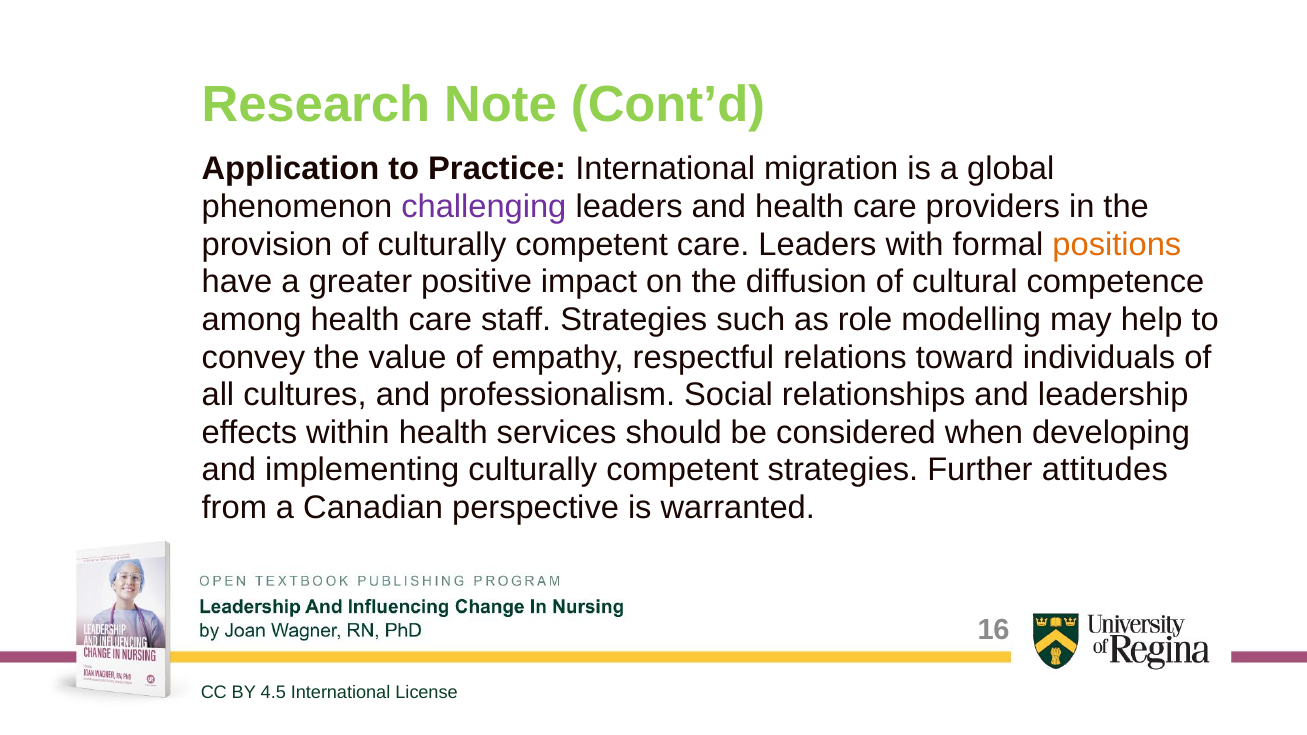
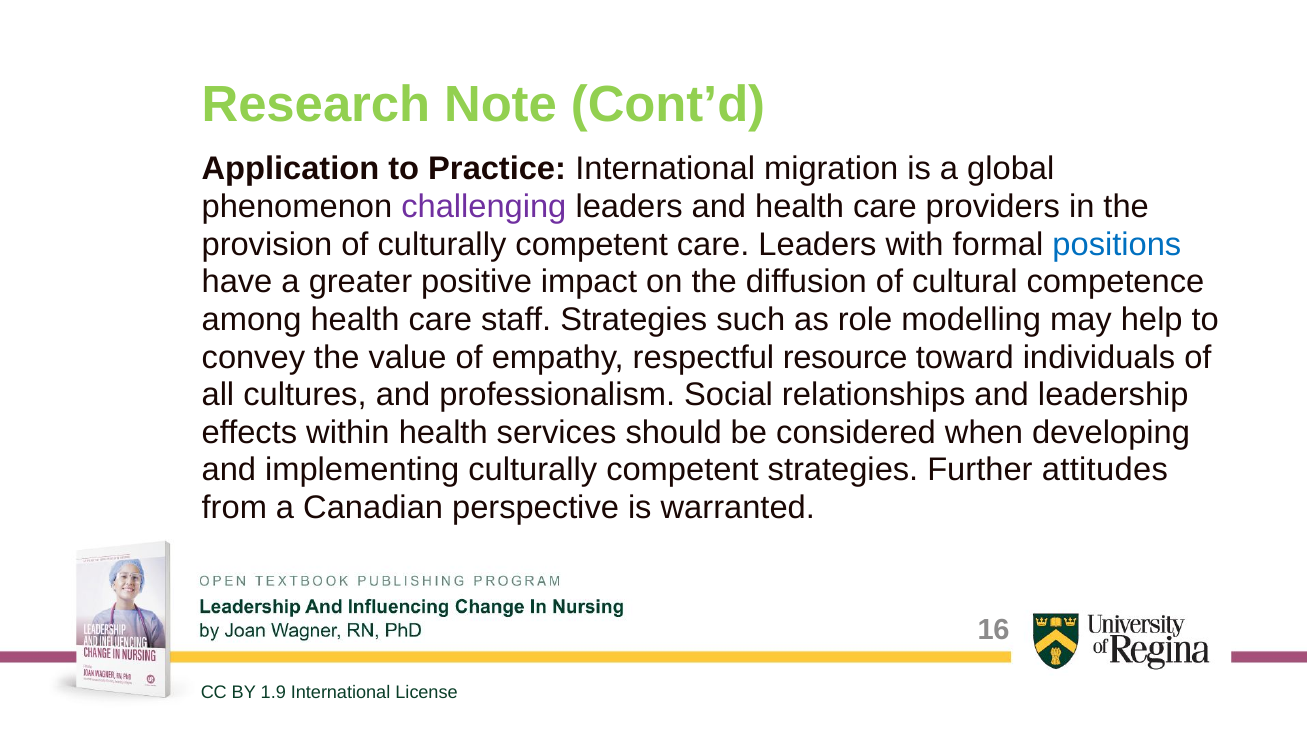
positions colour: orange -> blue
relations: relations -> resource
4.5: 4.5 -> 1.9
